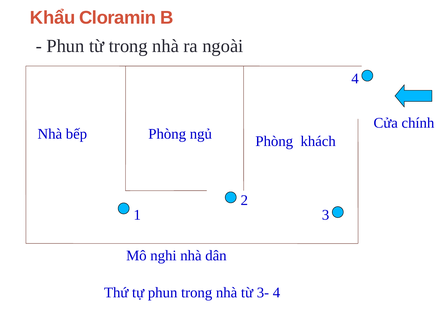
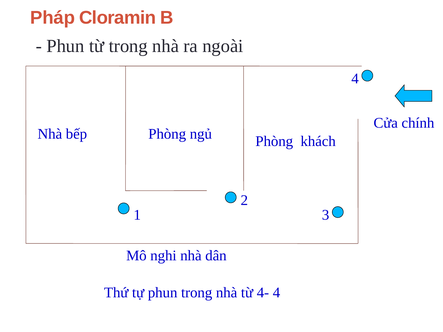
Khẩu: Khẩu -> Pháp
3-: 3- -> 4-
